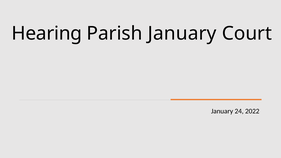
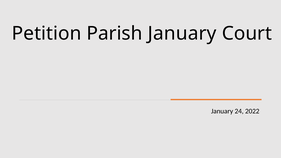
Hearing: Hearing -> Petition
